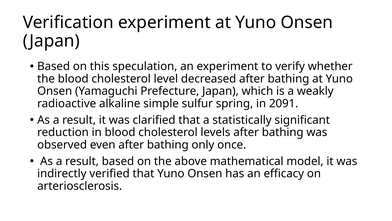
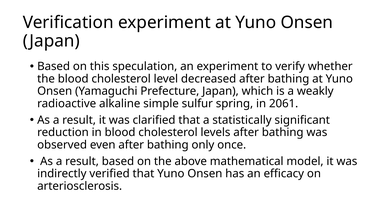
2091: 2091 -> 2061
